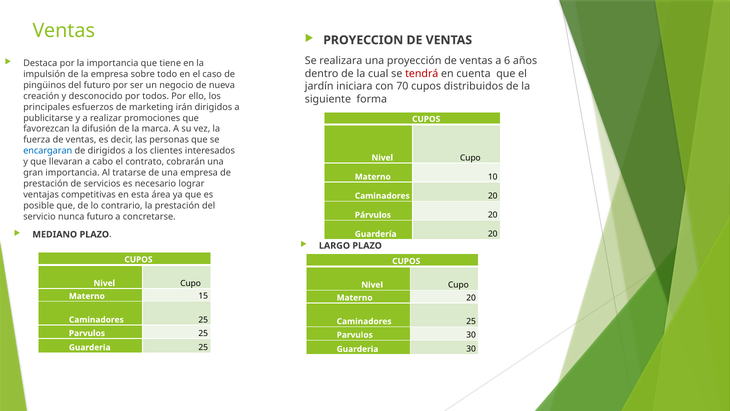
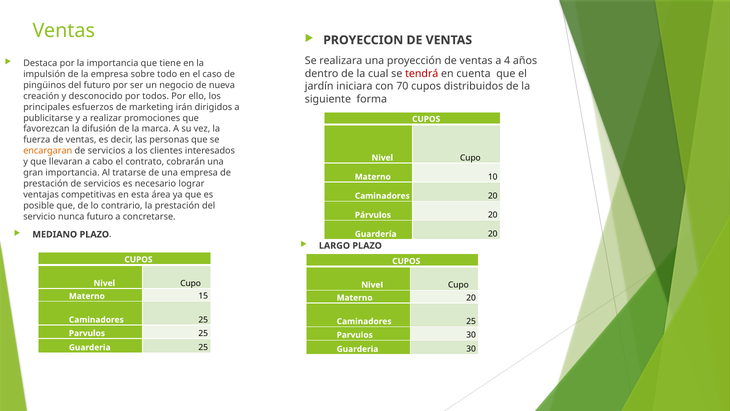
6: 6 -> 4
encargaran colour: blue -> orange
dirigidos at (107, 151): dirigidos -> servicios
